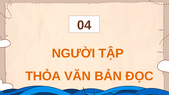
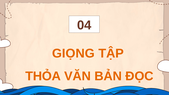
NGƯỜI: NGƯỜI -> GIỌNG
